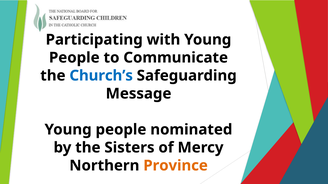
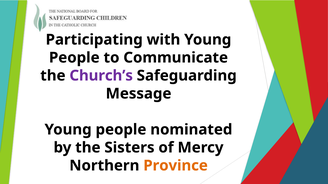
Church’s colour: blue -> purple
